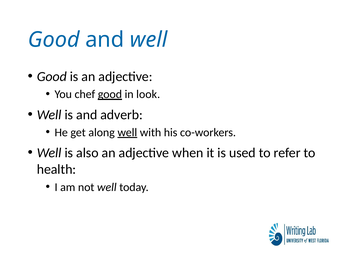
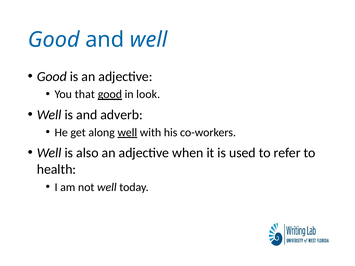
chef: chef -> that
